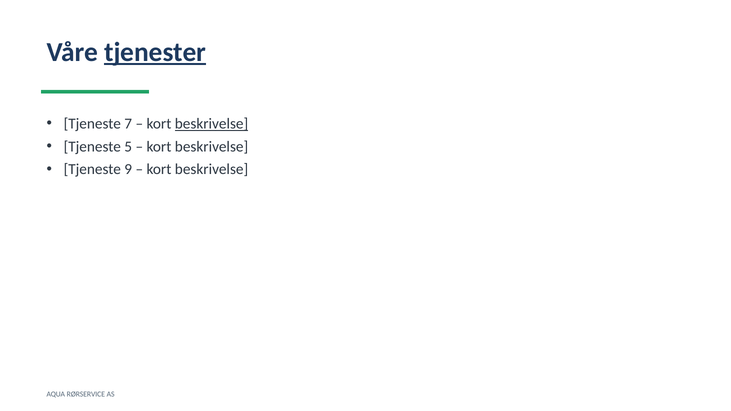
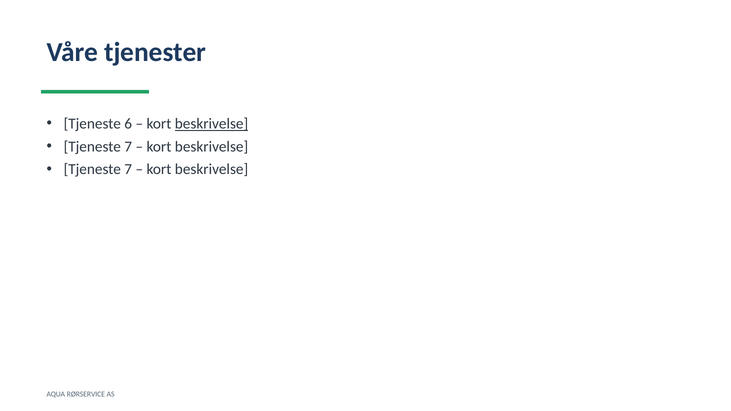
tjenester underline: present -> none
7: 7 -> 6
5 at (128, 147): 5 -> 7
9 at (128, 170): 9 -> 7
